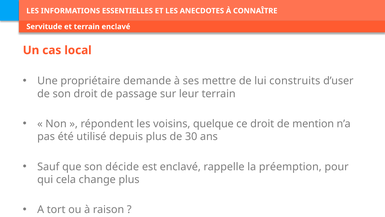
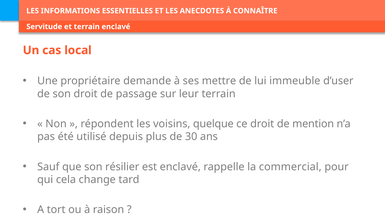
construits: construits -> immeuble
décide: décide -> résilier
préemption: préemption -> commercial
change plus: plus -> tard
